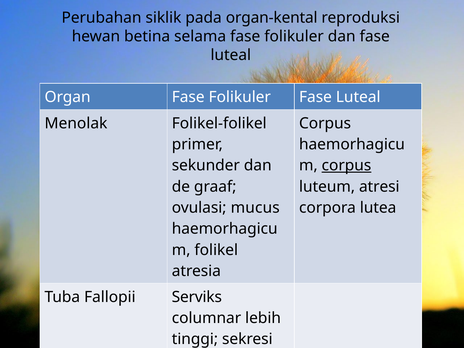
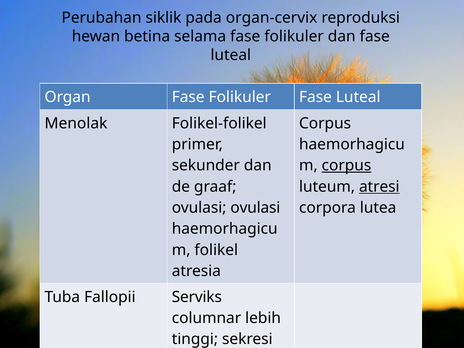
organ-kental: organ-kental -> organ-cervix
atresi underline: none -> present
ovulasi mucus: mucus -> ovulasi
